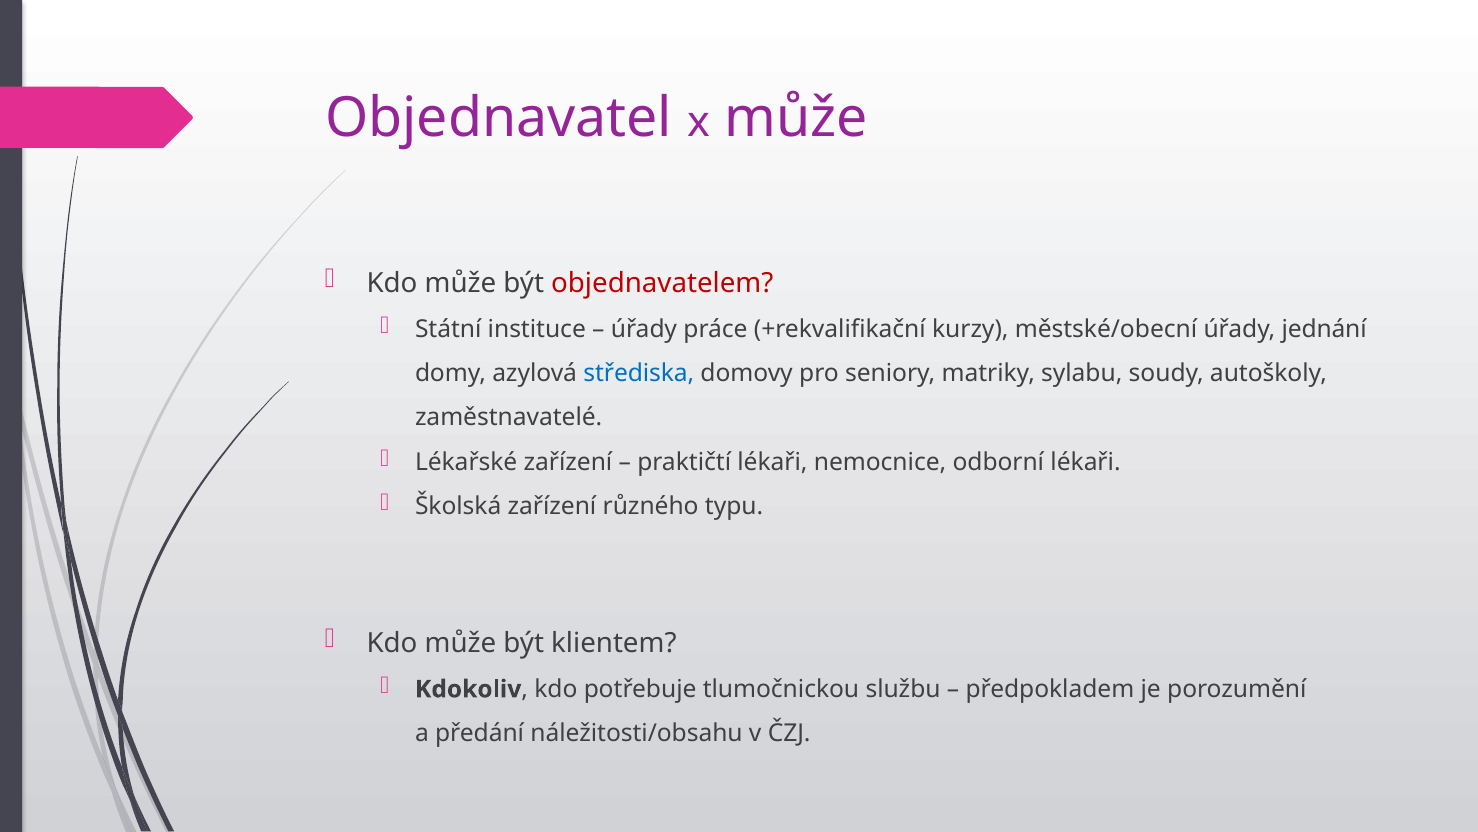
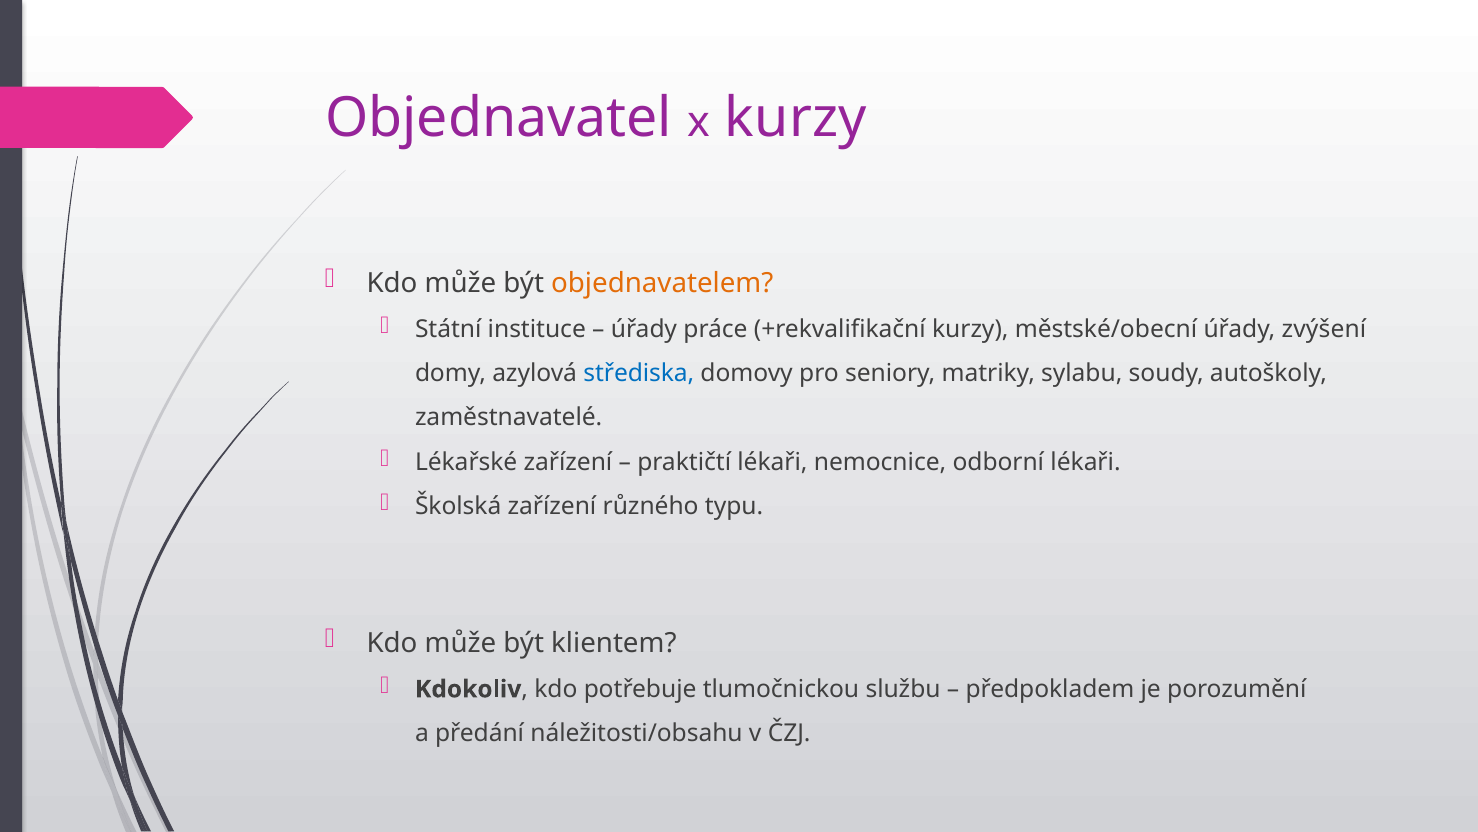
x může: může -> kurzy
objednavatelem colour: red -> orange
jednání: jednání -> zvýšení
